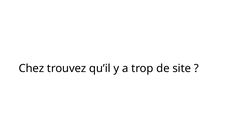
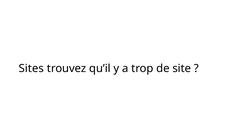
Chez: Chez -> Sites
